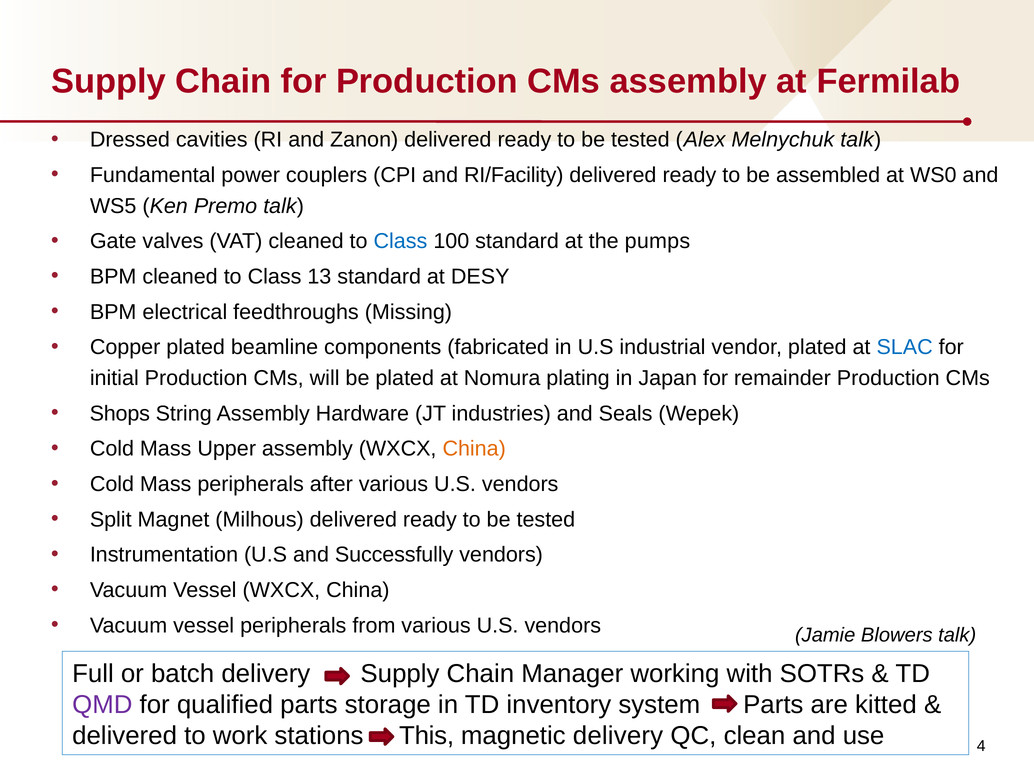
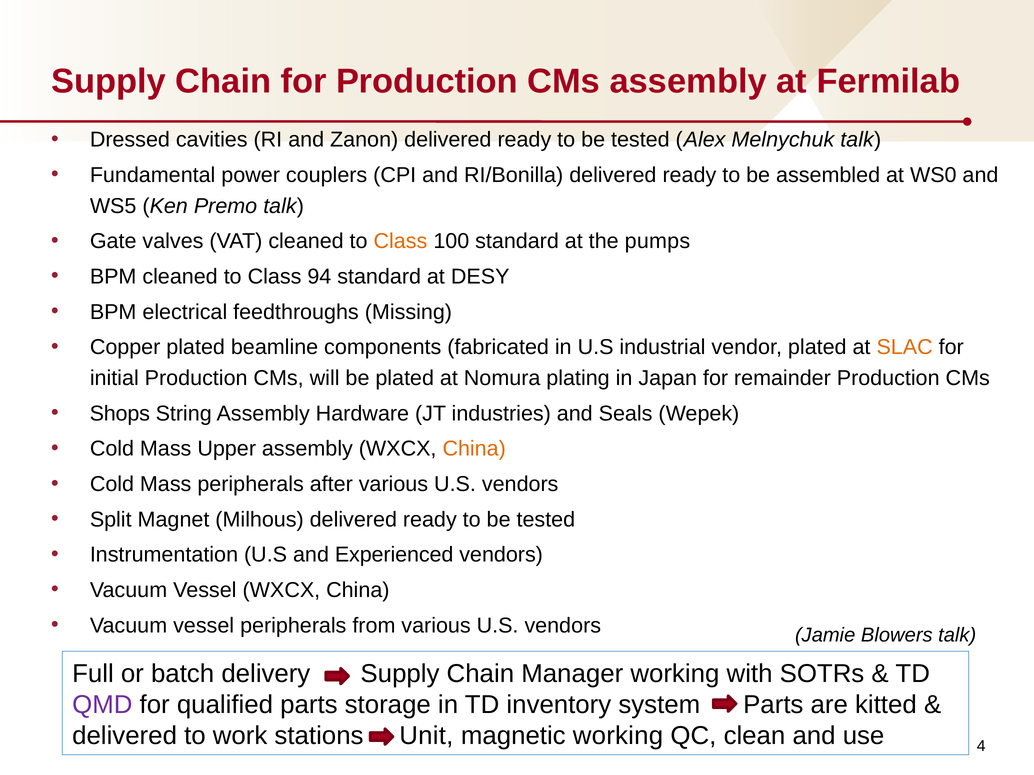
RI/Facility: RI/Facility -> RI/Bonilla
Class at (400, 241) colour: blue -> orange
13: 13 -> 94
SLAC colour: blue -> orange
Successfully: Successfully -> Experienced
This: This -> Unit
magnetic delivery: delivery -> working
